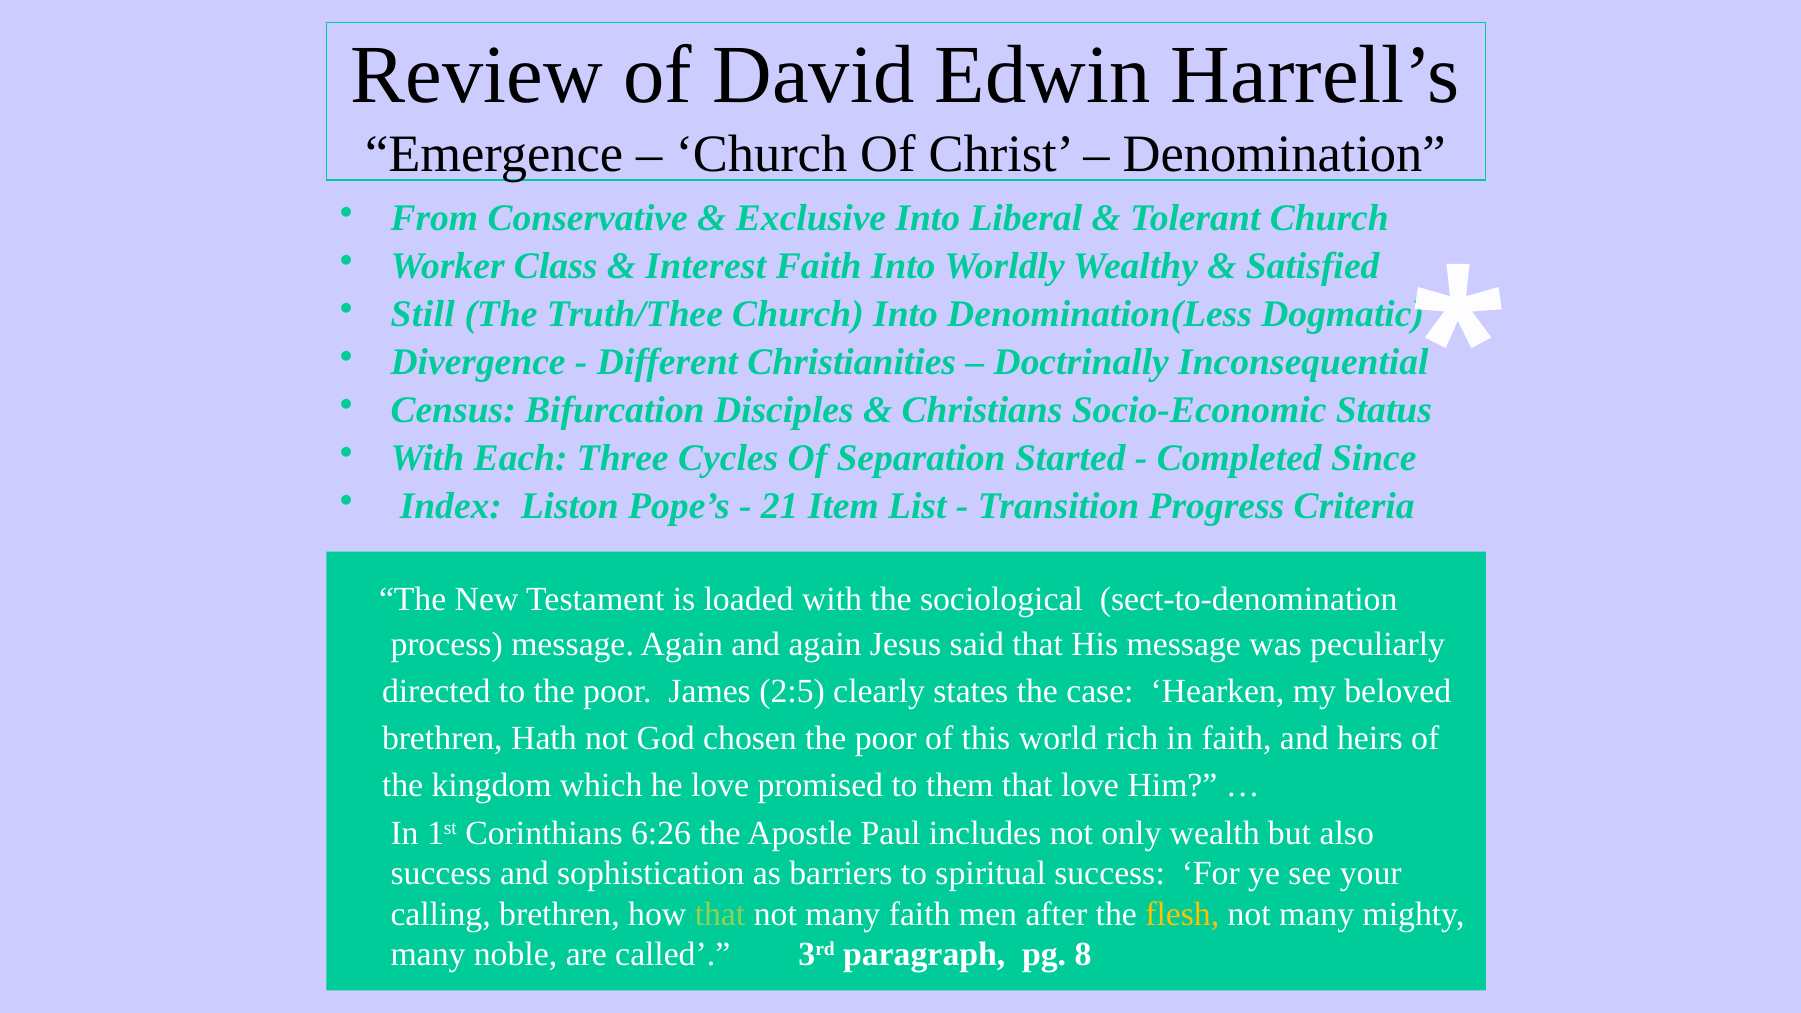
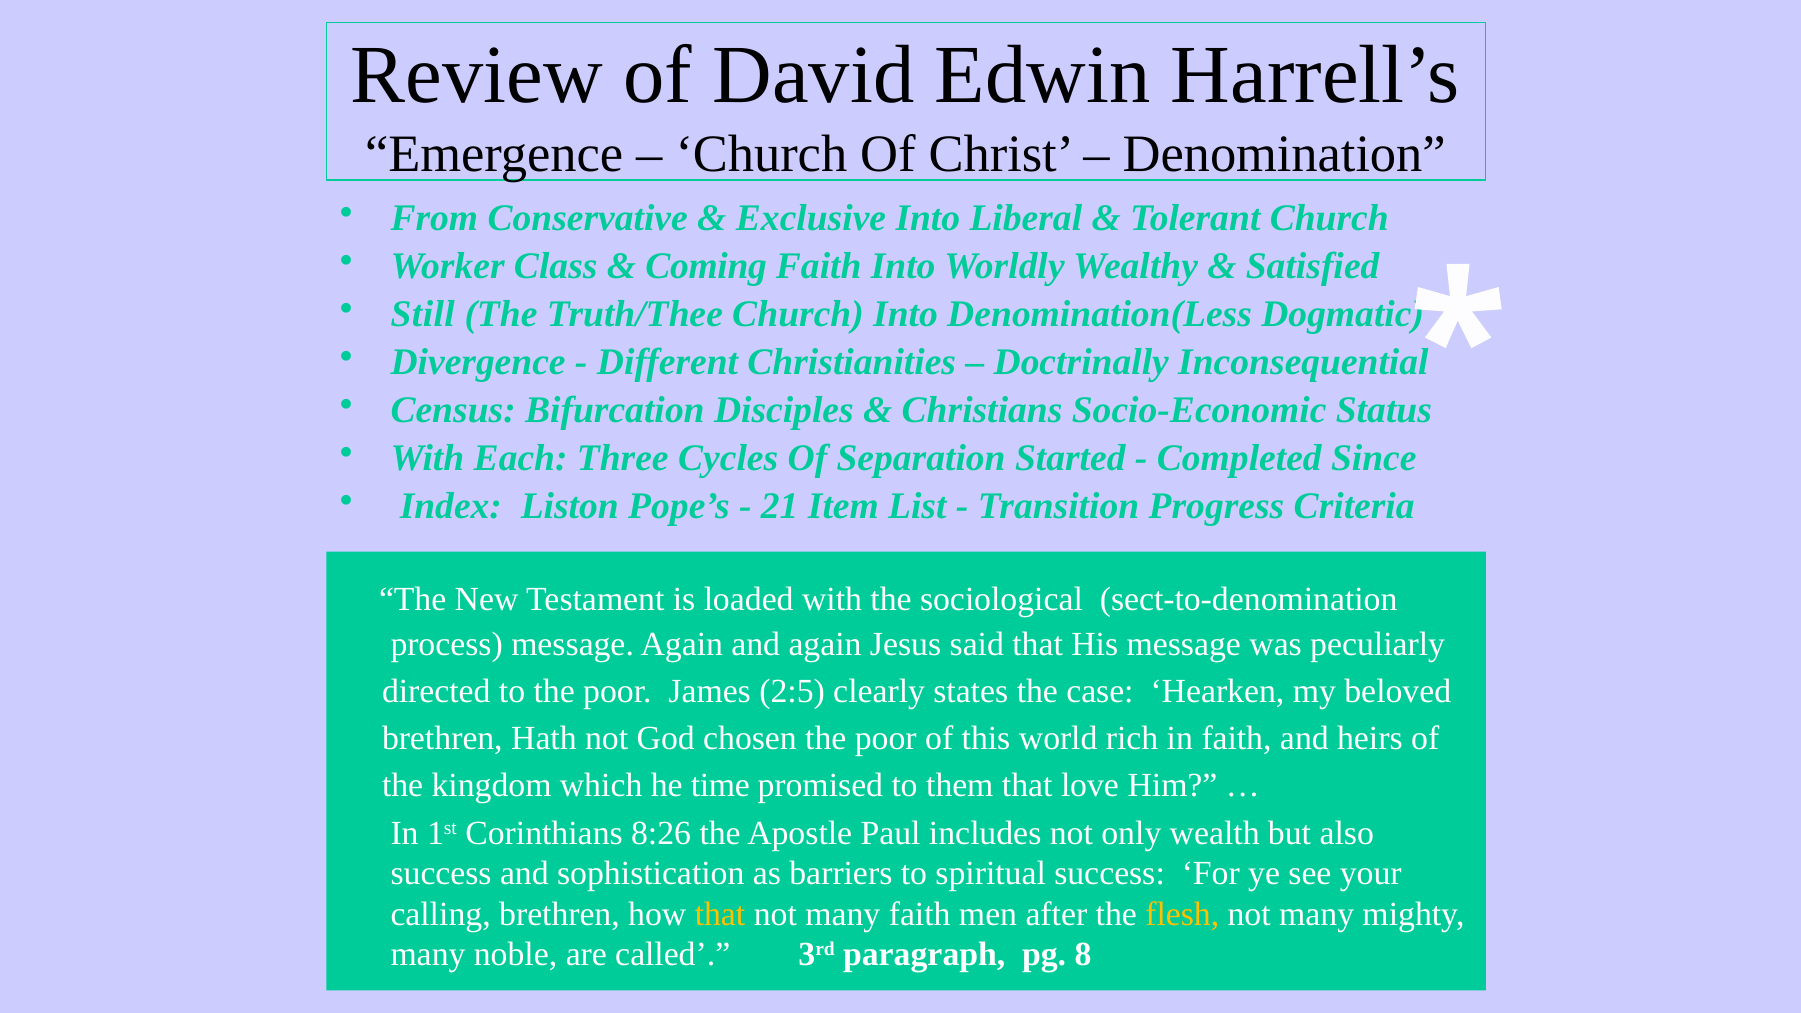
Interest: Interest -> Coming
he love: love -> time
6:26: 6:26 -> 8:26
that at (720, 914) colour: light green -> yellow
